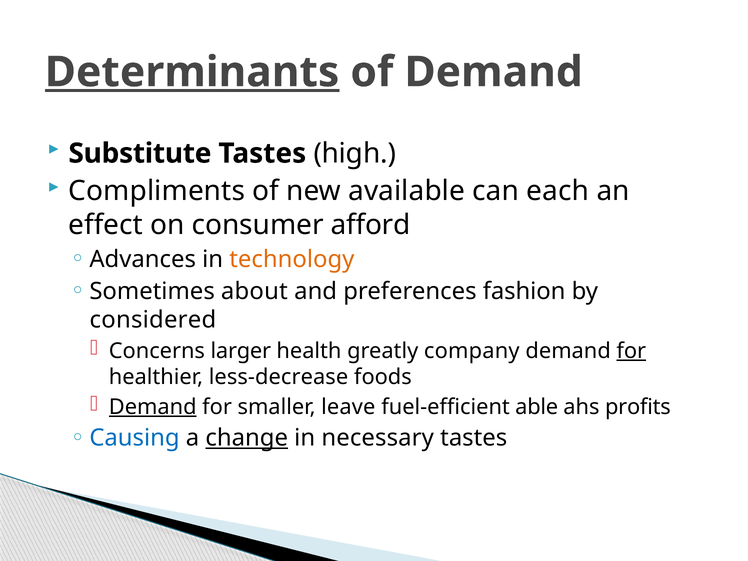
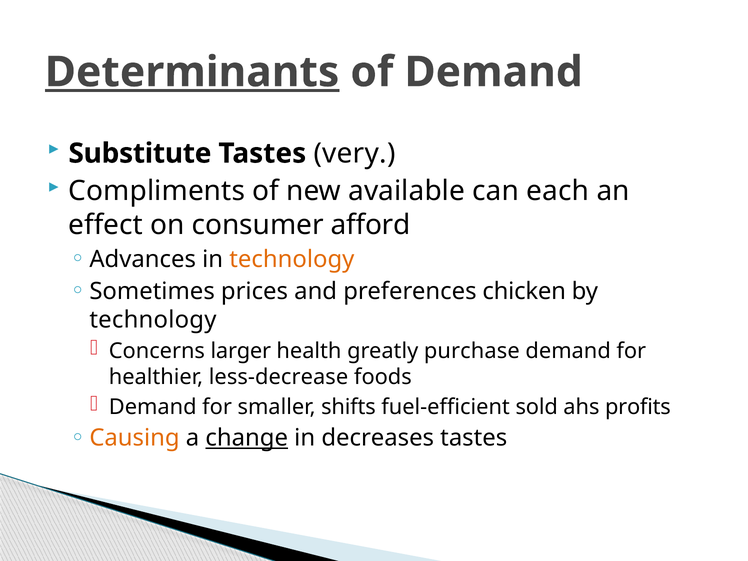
high: high -> very
about: about -> prices
fashion: fashion -> chicken
considered at (153, 320): considered -> technology
company: company -> purchase
for at (631, 351) underline: present -> none
Demand at (153, 407) underline: present -> none
leave: leave -> shifts
able: able -> sold
Causing colour: blue -> orange
necessary: necessary -> decreases
